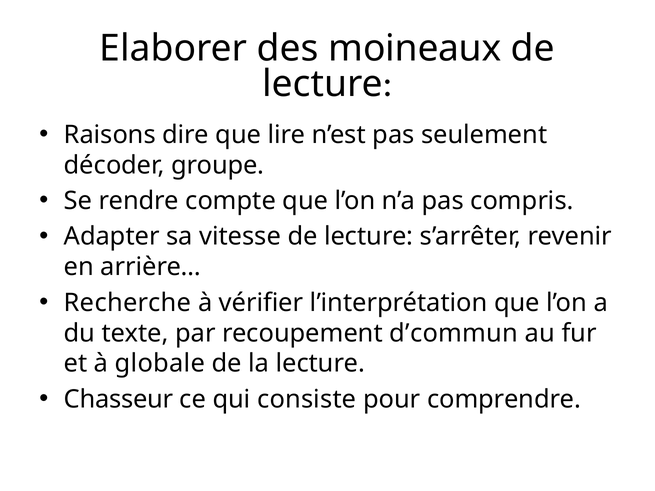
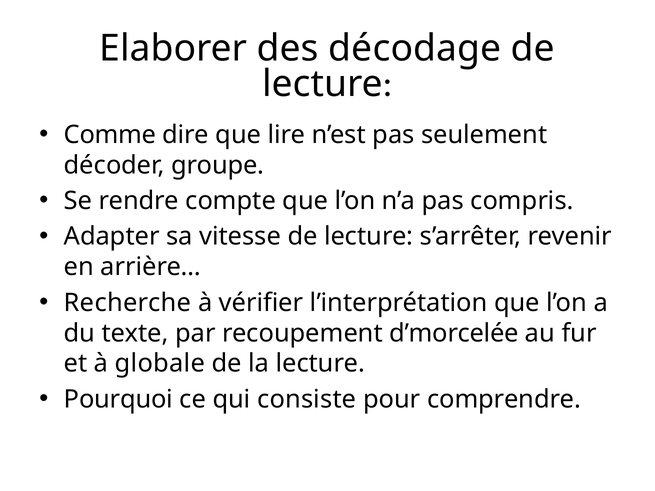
moineaux: moineaux -> décodage
Raisons: Raisons -> Comme
d’commun: d’commun -> d’morcelée
Chasseur: Chasseur -> Pourquoi
